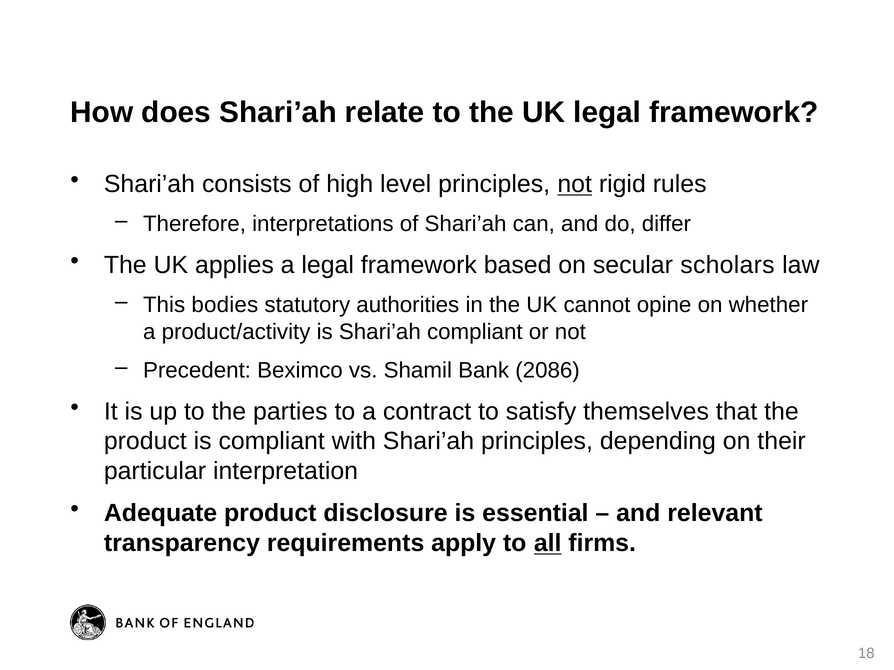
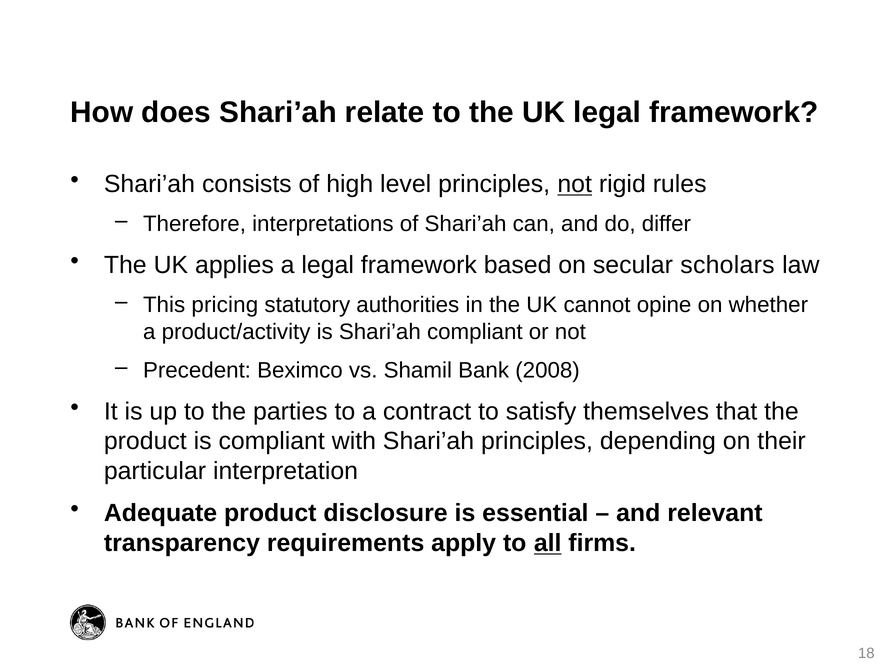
bodies: bodies -> pricing
2086: 2086 -> 2008
